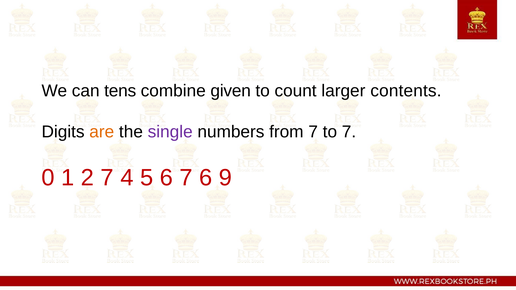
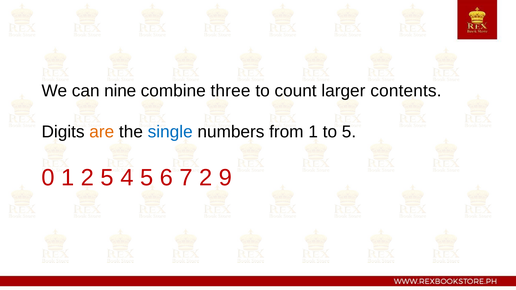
tens: tens -> nine
given: given -> three
single colour: purple -> blue
from 7: 7 -> 1
to 7: 7 -> 5
2 7: 7 -> 5
7 6: 6 -> 2
